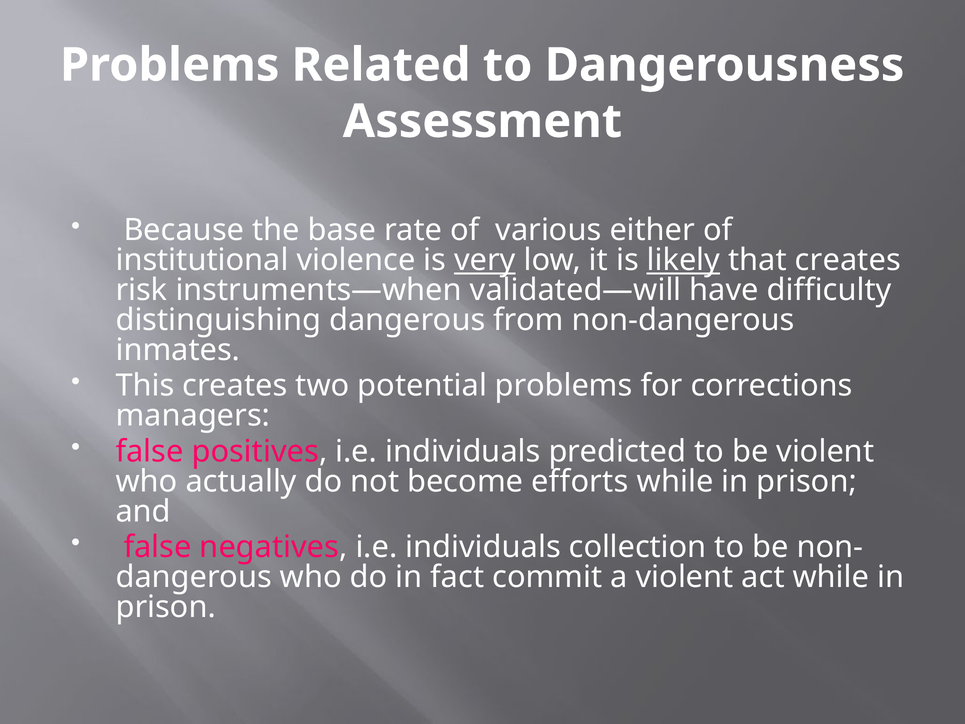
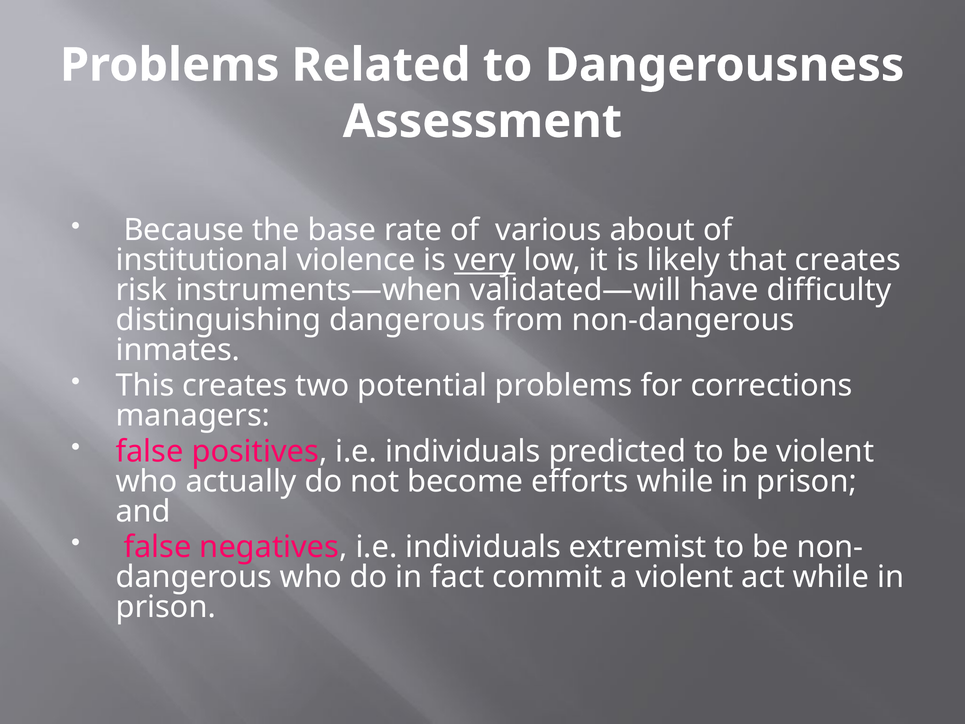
either: either -> about
likely underline: present -> none
collection: collection -> extremist
